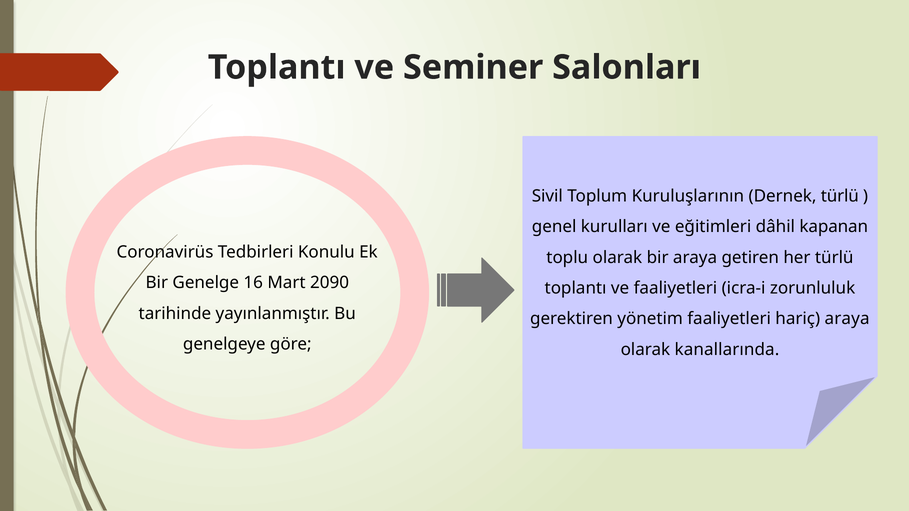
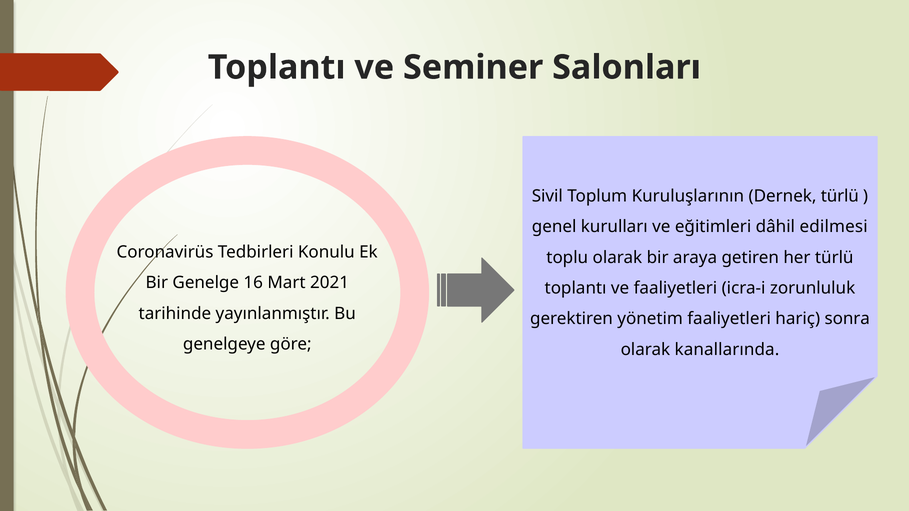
kapanan: kapanan -> edilmesi
2090: 2090 -> 2021
hariç araya: araya -> sonra
